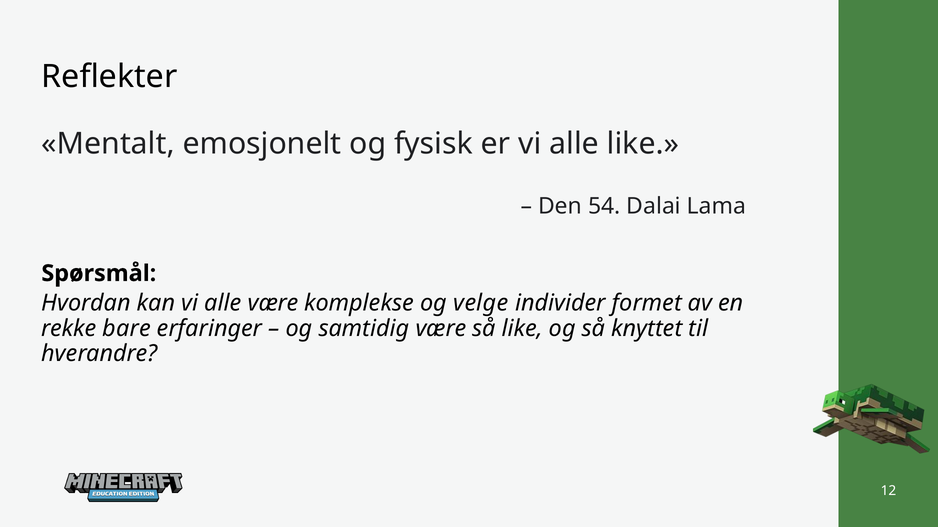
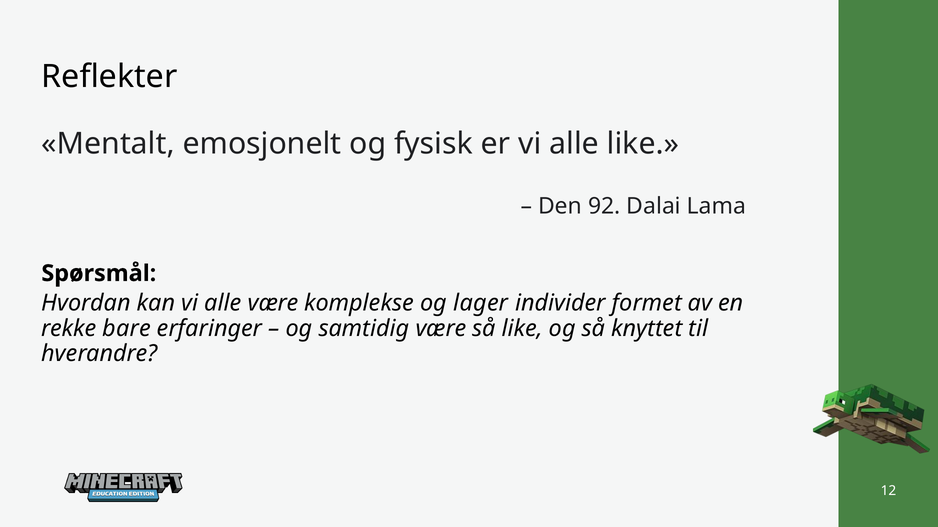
54: 54 -> 92
velge: velge -> lager
